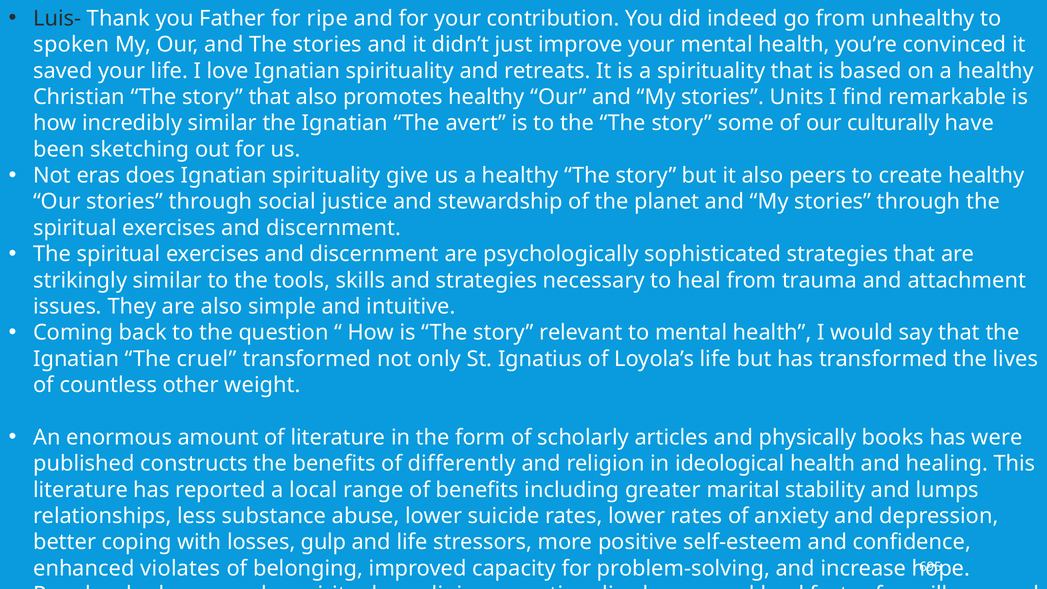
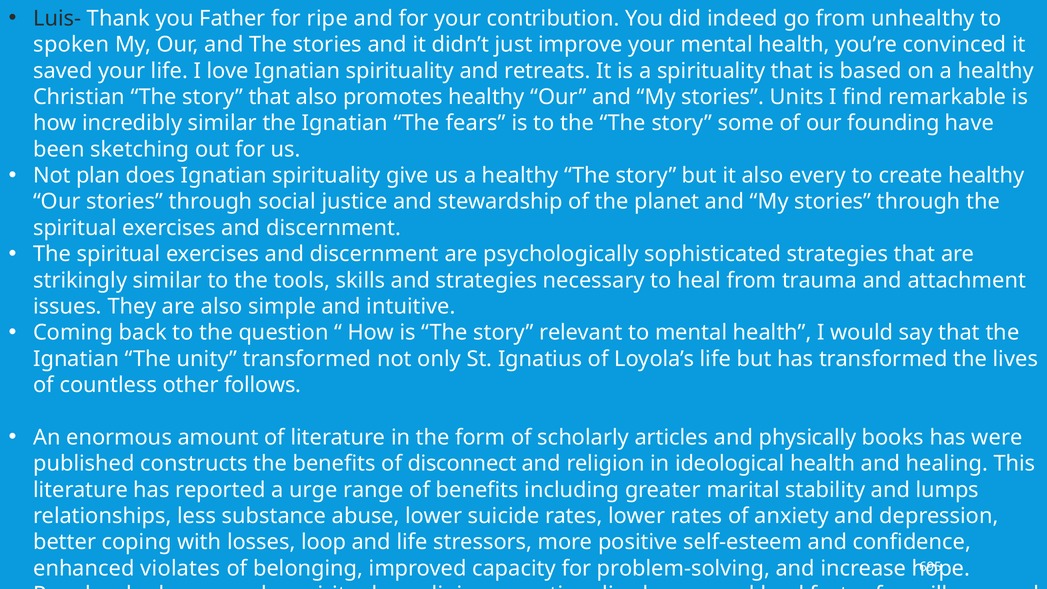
avert: avert -> fears
culturally: culturally -> founding
eras: eras -> plan
peers: peers -> every
cruel: cruel -> unity
weight: weight -> follows
differently: differently -> disconnect
local: local -> urge
gulp: gulp -> loop
